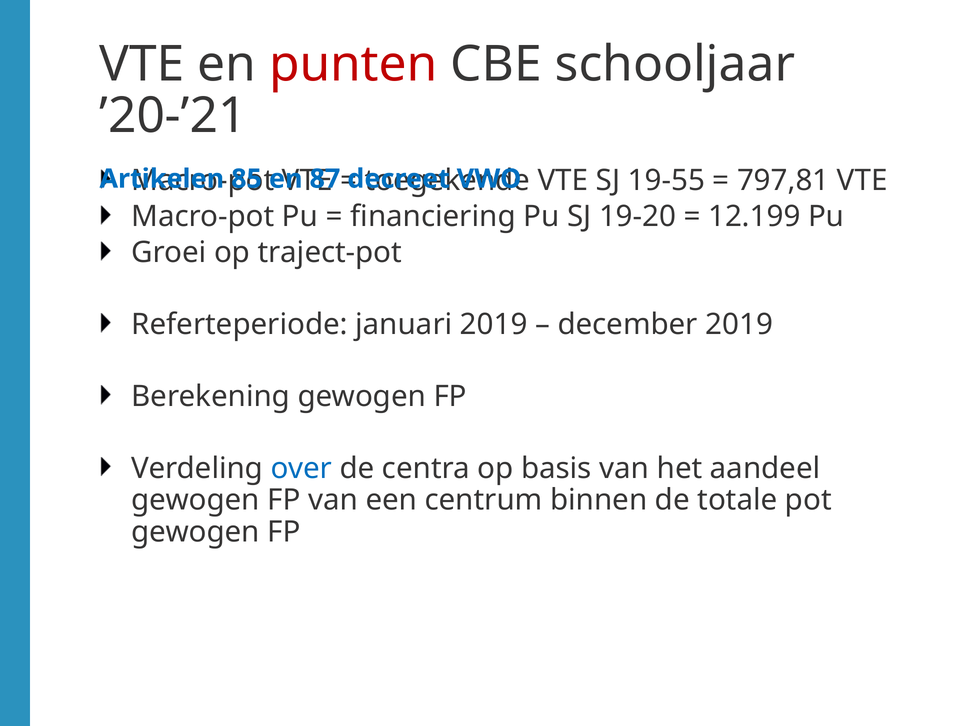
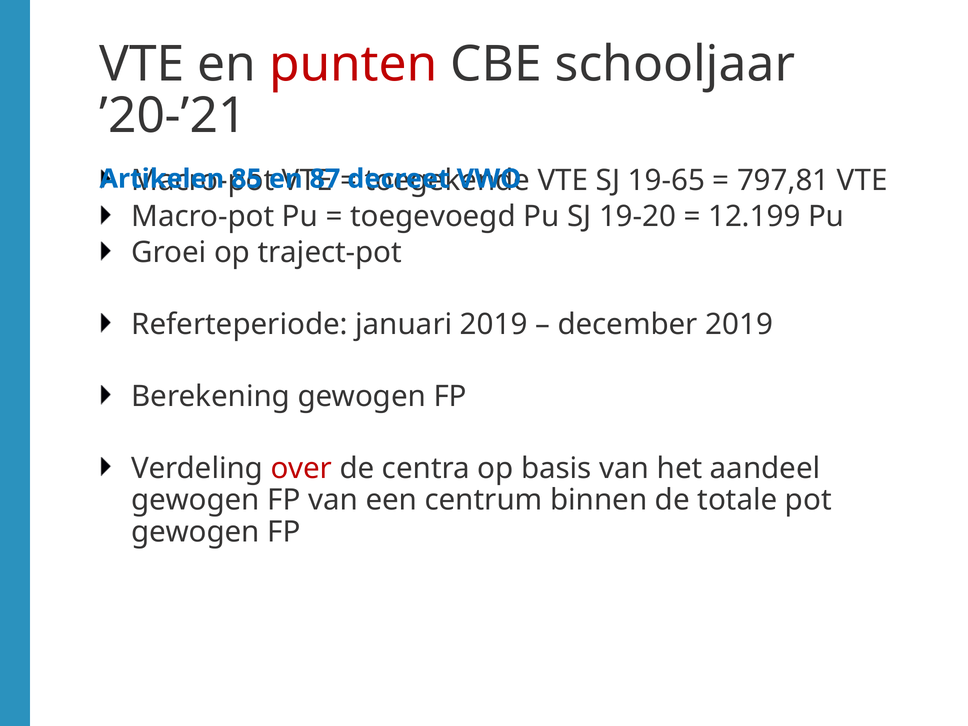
19-55: 19-55 -> 19-65
financiering: financiering -> toegevoegd
over colour: blue -> red
